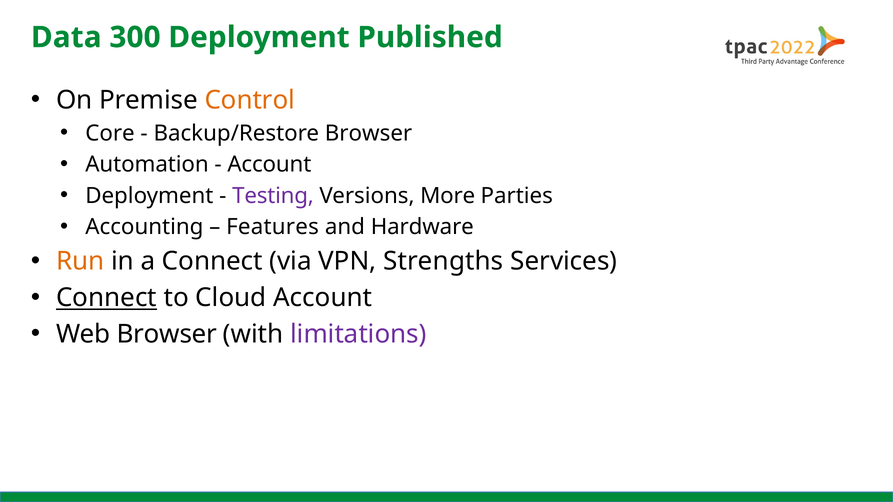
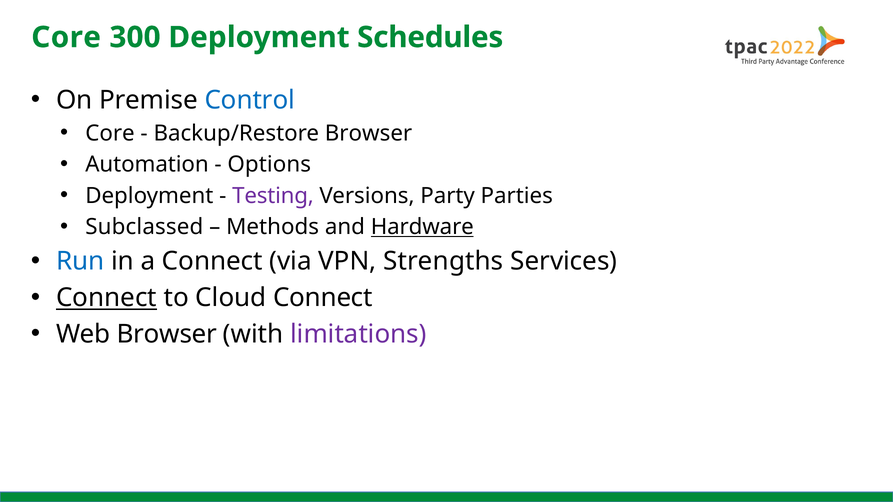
Data at (66, 37): Data -> Core
Published: Published -> Schedules
Control colour: orange -> blue
Account at (269, 165): Account -> Options
More: More -> Party
Accounting: Accounting -> Subclassed
Features: Features -> Methods
Hardware underline: none -> present
Run colour: orange -> blue
Cloud Account: Account -> Connect
